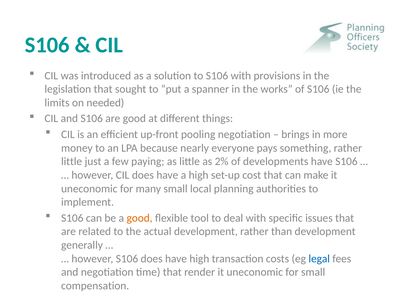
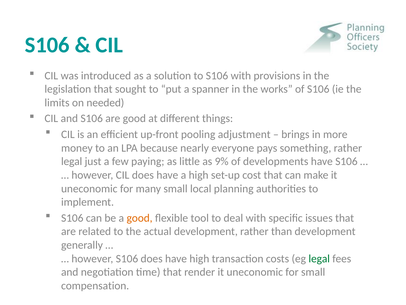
pooling negotiation: negotiation -> adjustment
little at (72, 161): little -> legal
2%: 2% -> 9%
legal at (319, 258) colour: blue -> green
